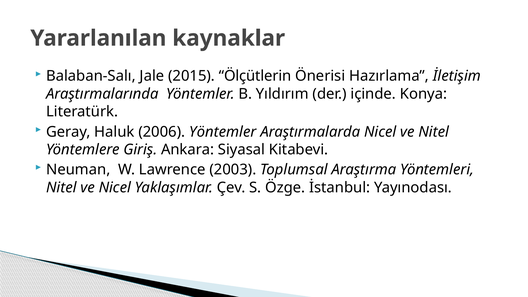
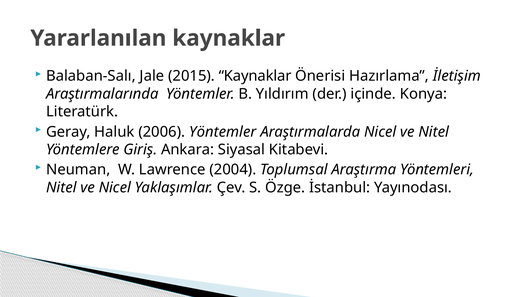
2015 Ölçütlerin: Ölçütlerin -> Kaynaklar
2003: 2003 -> 2004
